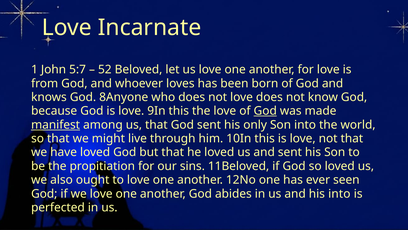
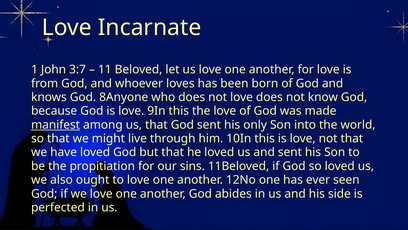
5:7: 5:7 -> 3:7
52: 52 -> 11
God at (265, 111) underline: present -> none
his into: into -> side
